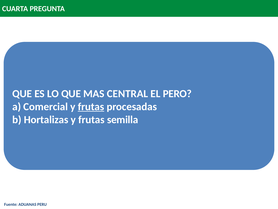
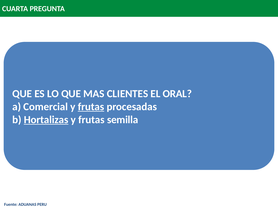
CENTRAL: CENTRAL -> CLIENTES
PERO: PERO -> ORAL
Hortalizas underline: none -> present
